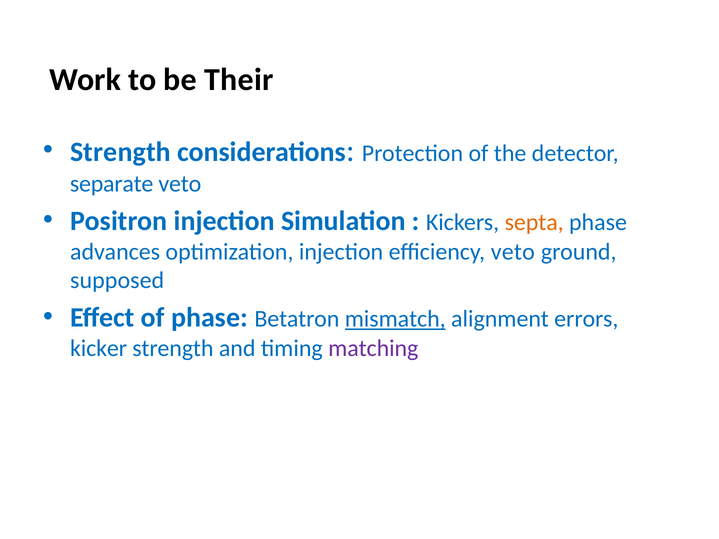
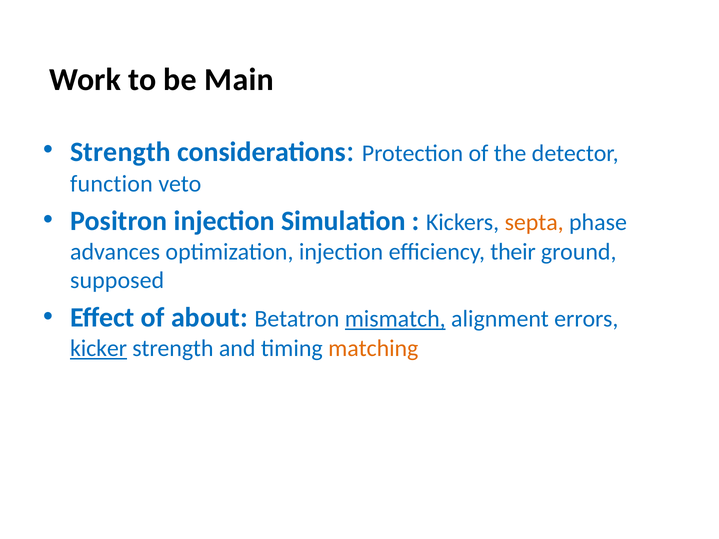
Their: Their -> Main
separate: separate -> function
efficiency veto: veto -> their
of phase: phase -> about
kicker underline: none -> present
matching colour: purple -> orange
